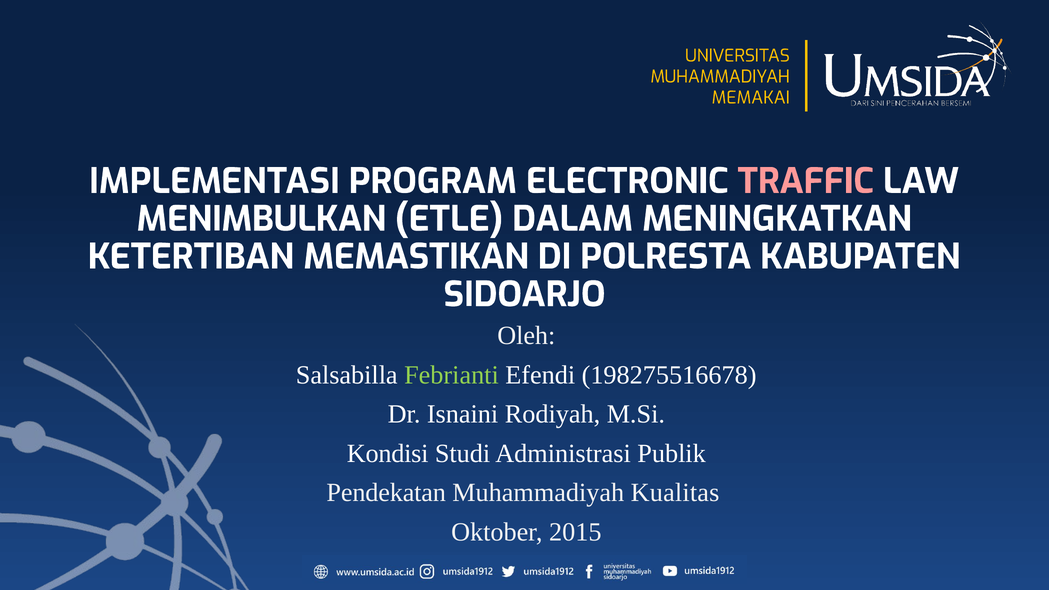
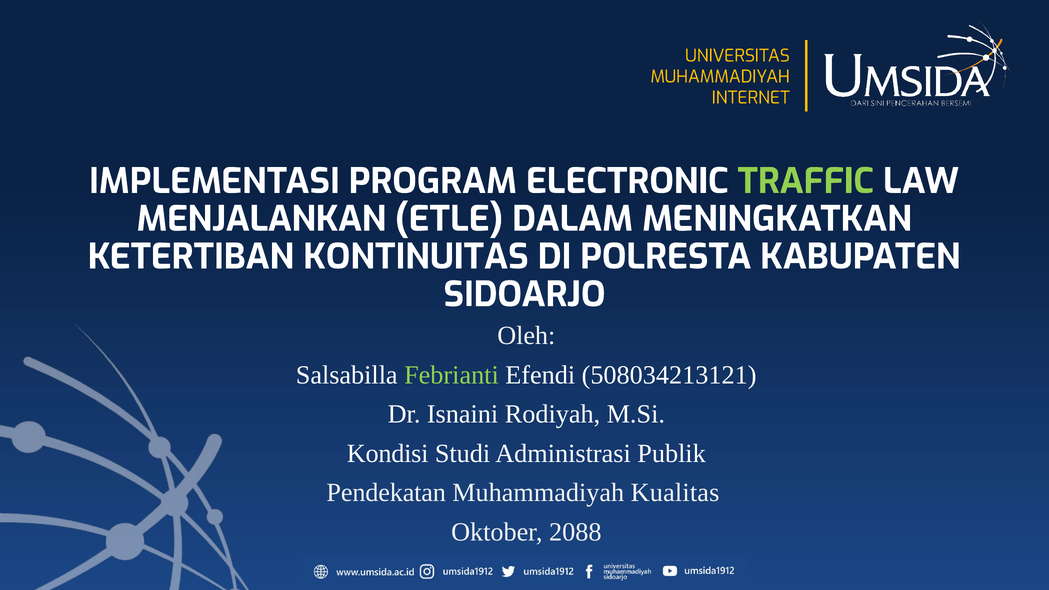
MEMAKAI: MEMAKAI -> INTERNET
TRAFFIC colour: pink -> light green
MENIMBULKAN: MENIMBULKAN -> MENJALANKAN
MEMASTIKAN: MEMASTIKAN -> KONTINUITAS
198275516678: 198275516678 -> 508034213121
2015: 2015 -> 2088
